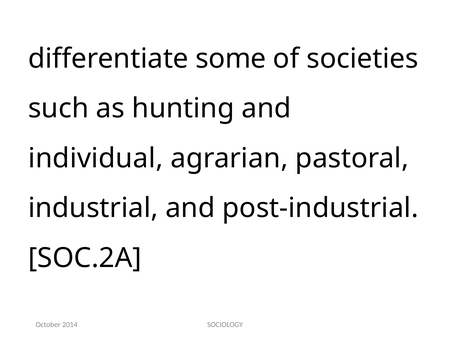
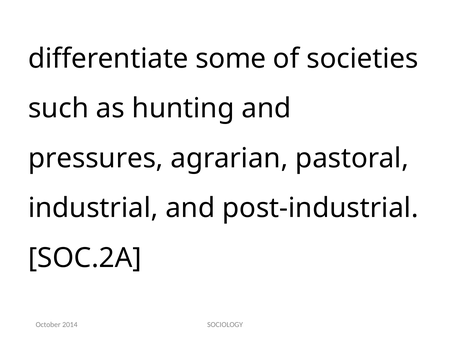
individual: individual -> pressures
